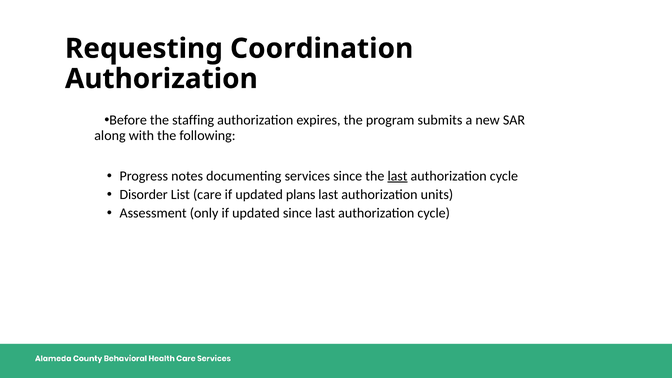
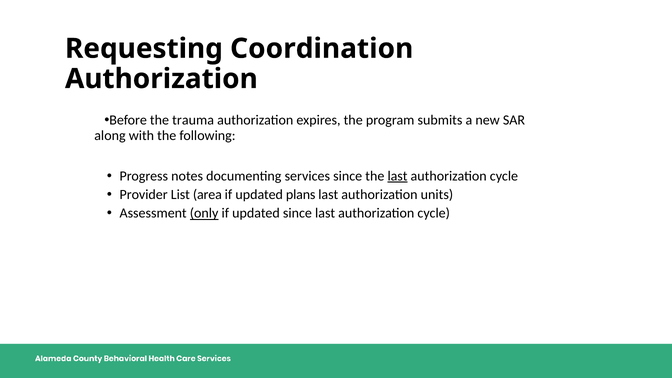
staffing: staffing -> trauma
Disorder: Disorder -> Provider
care: care -> area
only underline: none -> present
